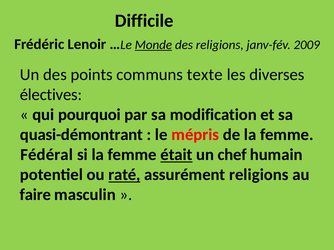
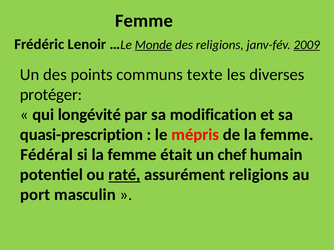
Difficile at (144, 21): Difficile -> Femme
2009 underline: none -> present
électives: électives -> protéger
pourquoi: pourquoi -> longévité
quasi-démontrant: quasi-démontrant -> quasi-prescription
était underline: present -> none
faire: faire -> port
